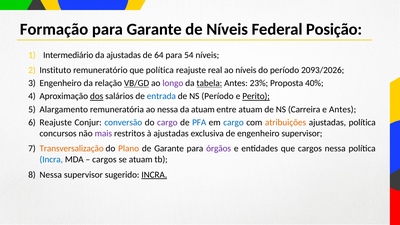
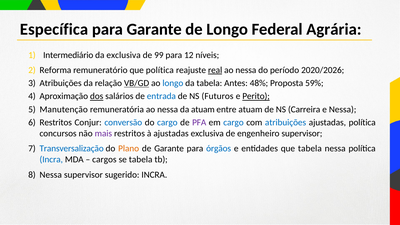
Formação: Formação -> Específica
de Níveis: Níveis -> Longo
Posição: Posição -> Agrária
da ajustadas: ajustadas -> exclusiva
64: 64 -> 99
54: 54 -> 12
Instituto: Instituto -> Reforma
real underline: none -> present
níveis at (246, 70): níveis -> nessa
2093/2026: 2093/2026 -> 2020/2026
Engenheiro at (61, 83): Engenheiro -> Atribuições
longo at (173, 83) colour: purple -> blue
tabela at (209, 83) underline: present -> none
23%: 23% -> 48%
40%: 40% -> 59%
NS Período: Período -> Futuros
Alargamento: Alargamento -> Manutenção
e Antes: Antes -> Nessa
Reajuste at (56, 122): Reajuste -> Restritos
cargo at (167, 122) colour: purple -> blue
PFA colour: blue -> purple
atribuições at (286, 122) colour: orange -> blue
Transversalização colour: orange -> blue
órgãos colour: purple -> blue
que cargos: cargos -> tabela
se atuam: atuam -> tabela
INCRA at (154, 175) underline: present -> none
